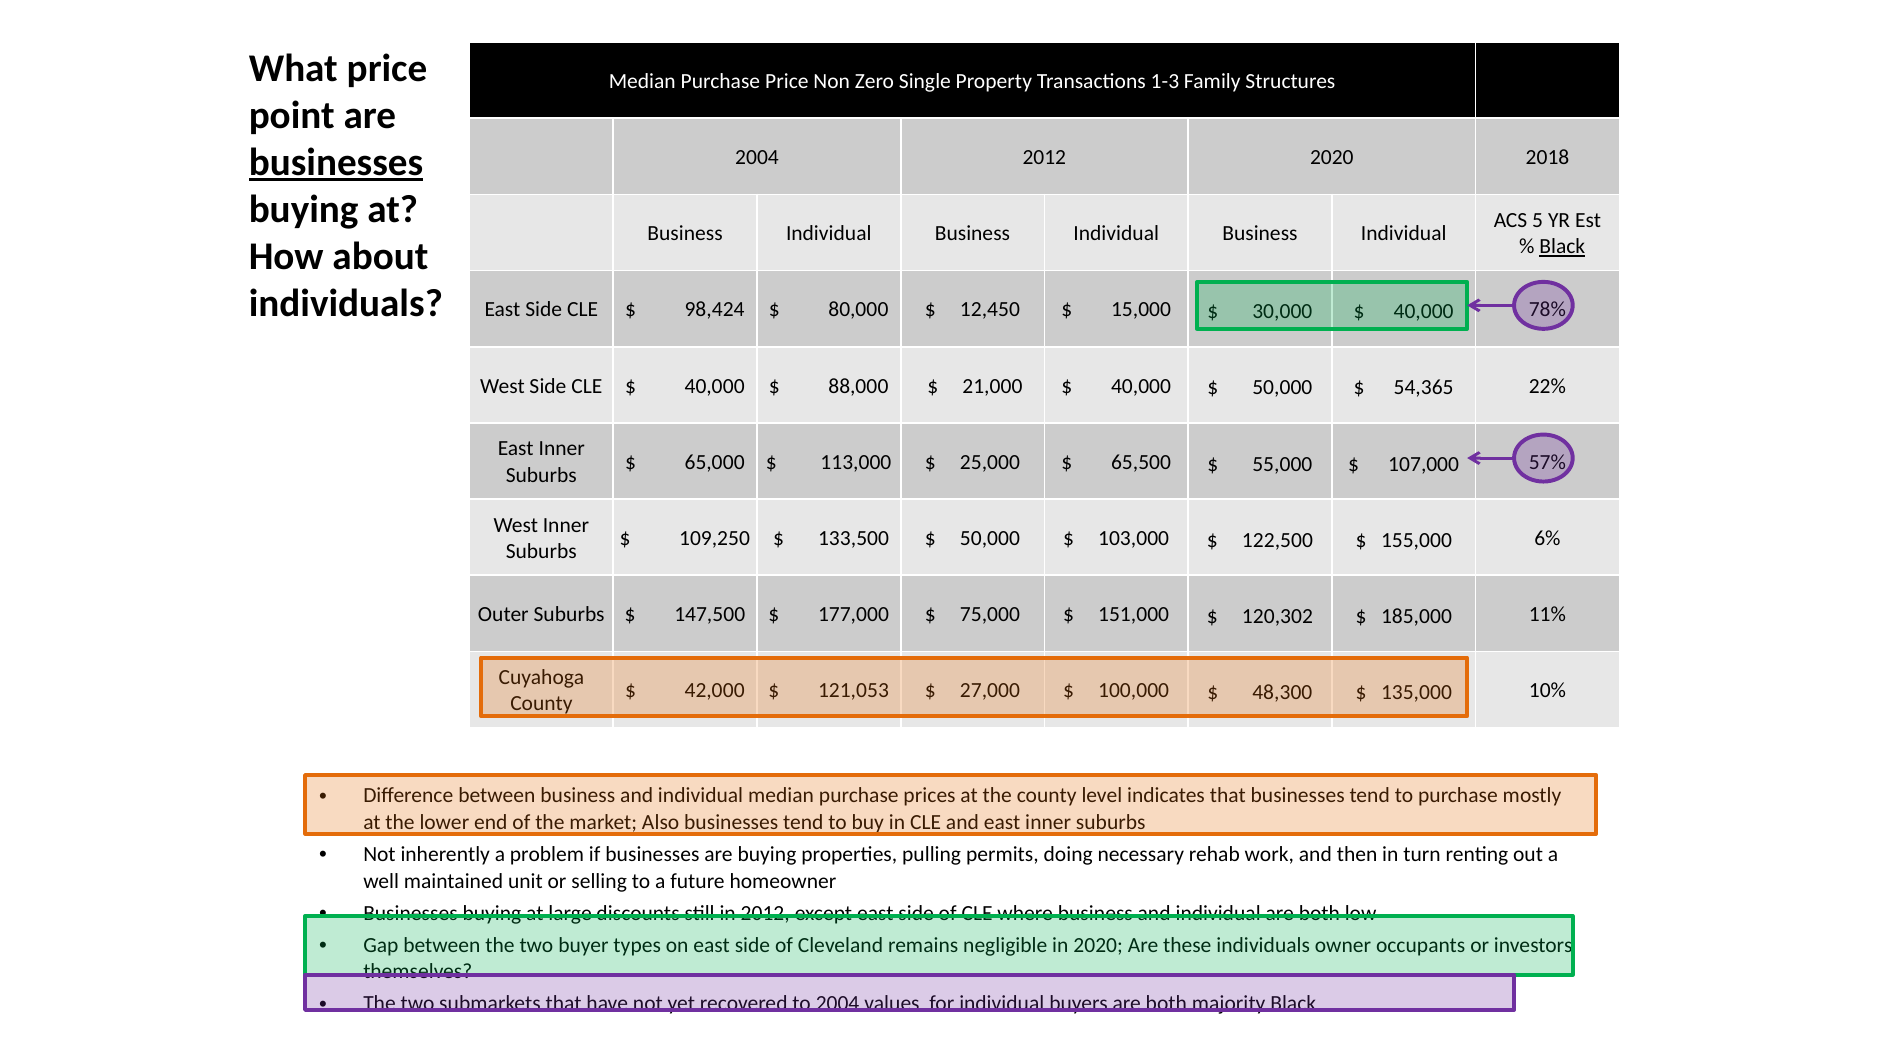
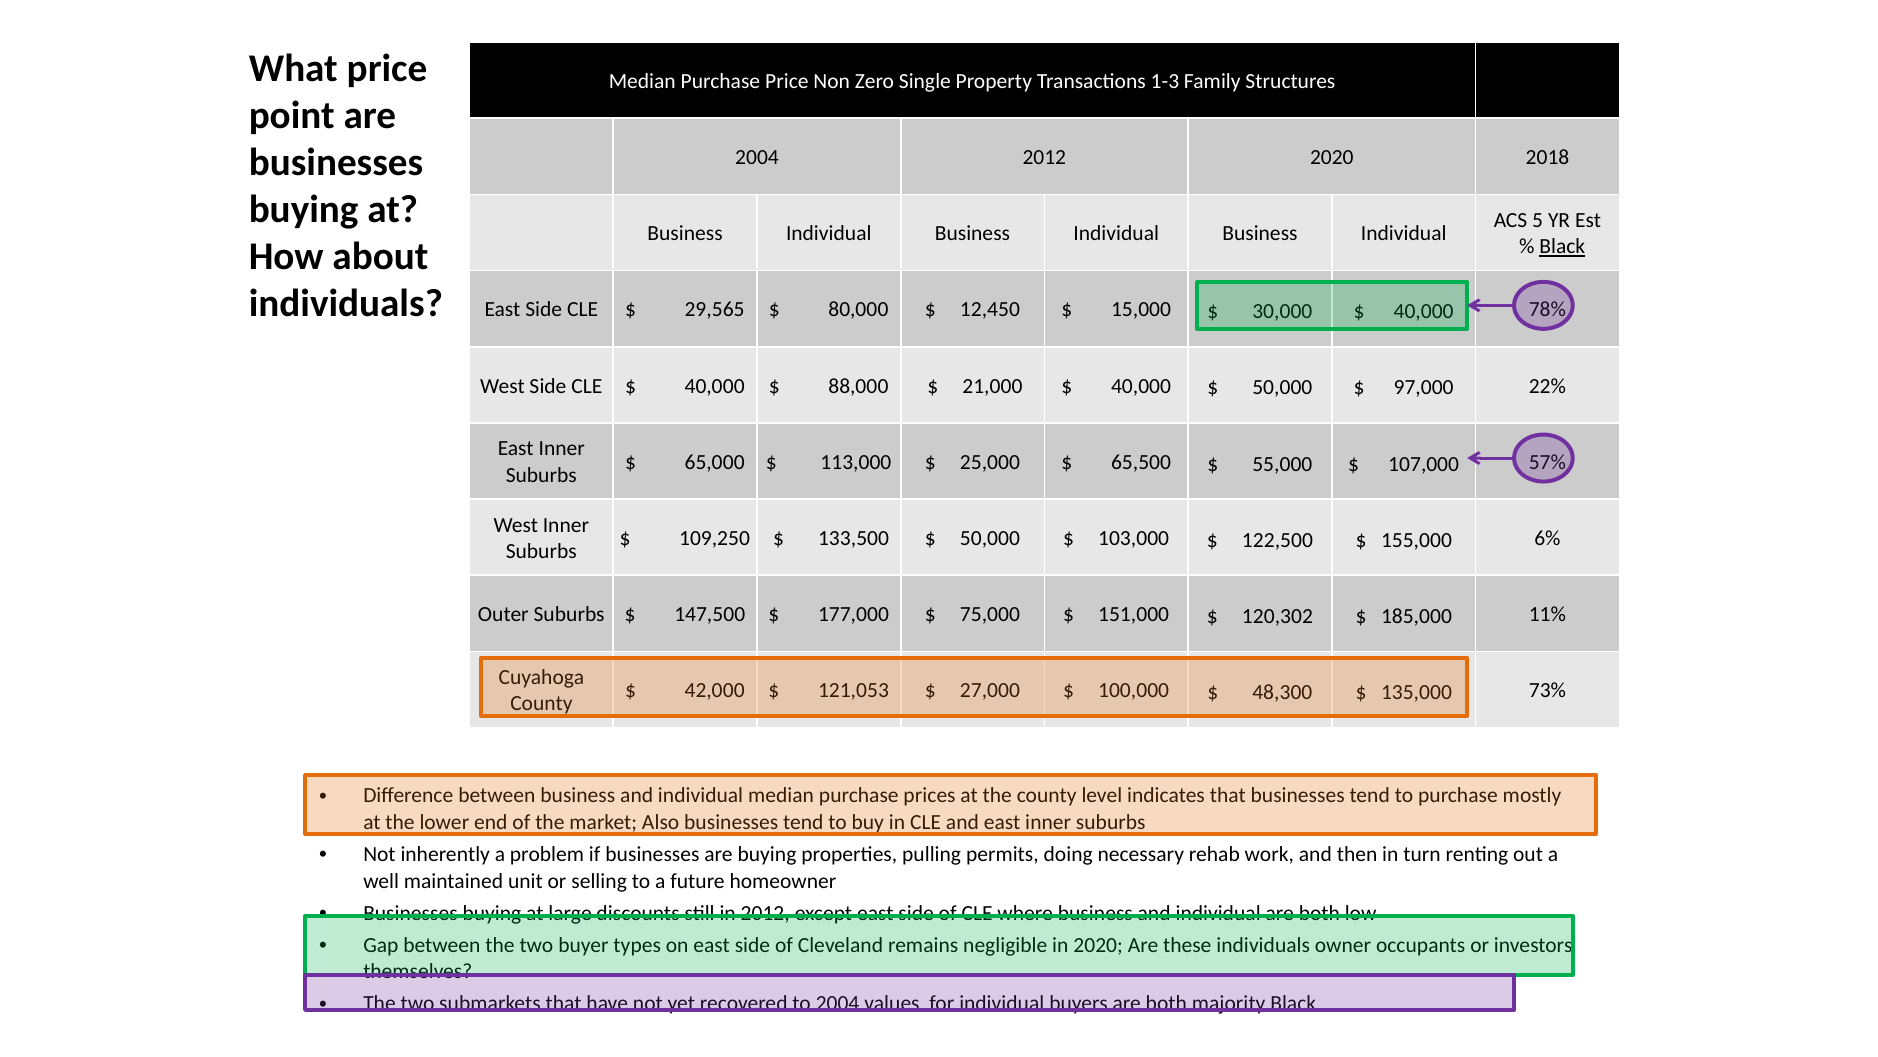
businesses at (336, 162) underline: present -> none
98,424: 98,424 -> 29,565
54,365: 54,365 -> 97,000
10%: 10% -> 73%
